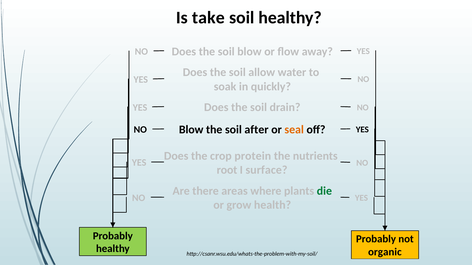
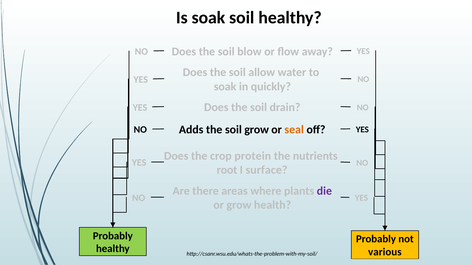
Is take: take -> soak
Blow at (191, 130): Blow -> Adds
soil after: after -> grow
die colour: green -> purple
organic: organic -> various
